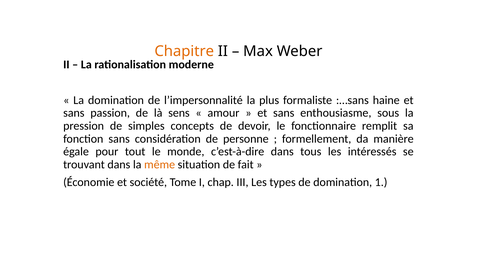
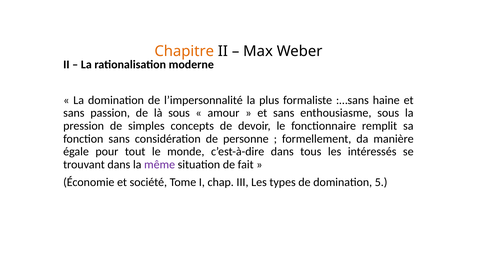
là sens: sens -> sous
même colour: orange -> purple
1: 1 -> 5
